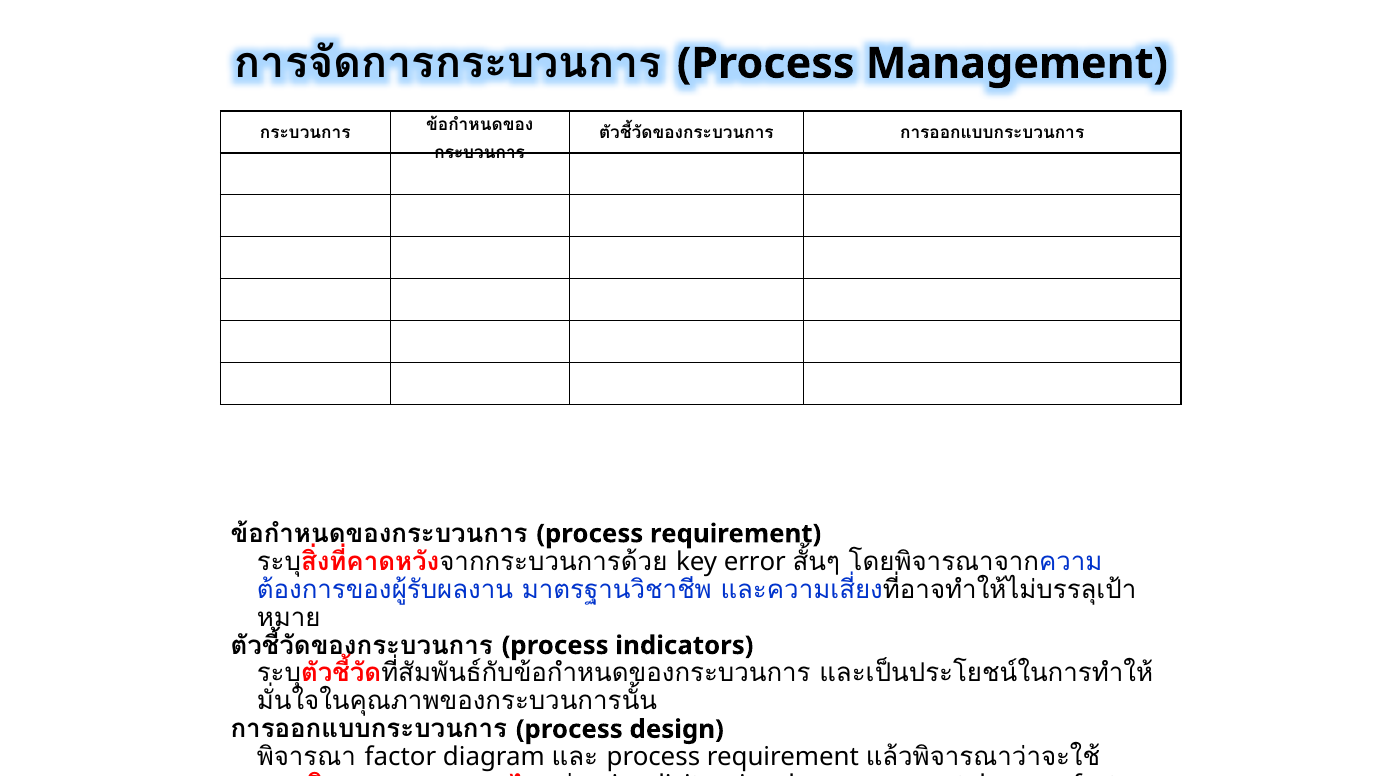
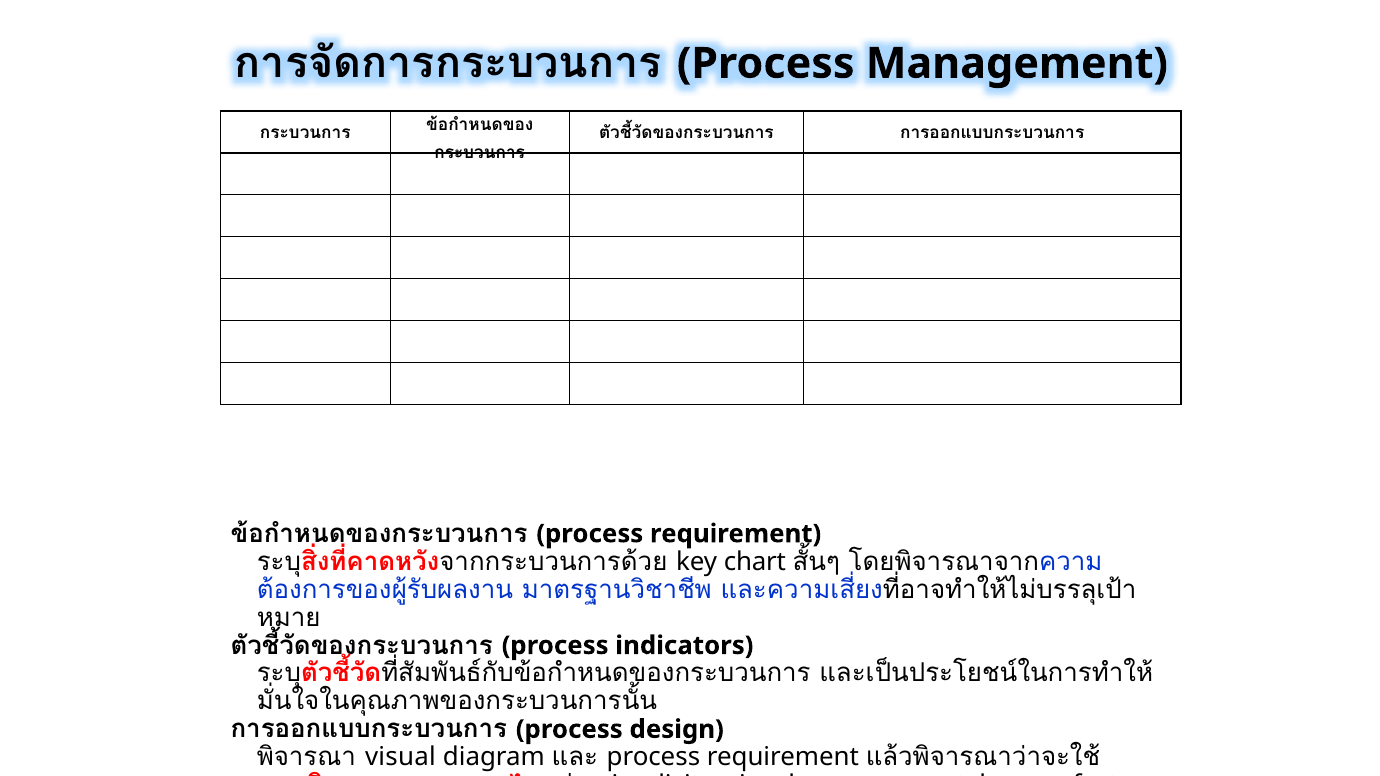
error: error -> chart
factor at (400, 758): factor -> visual
